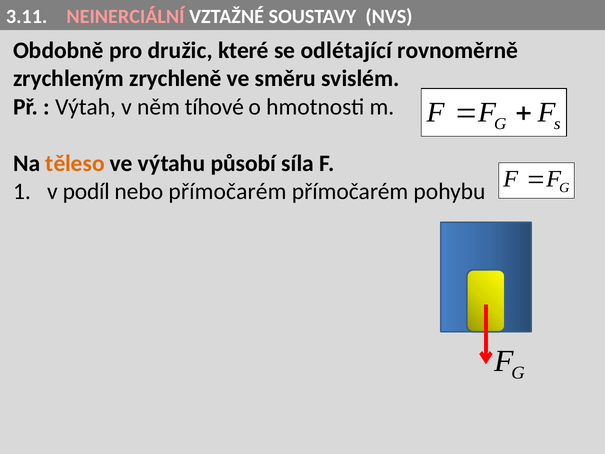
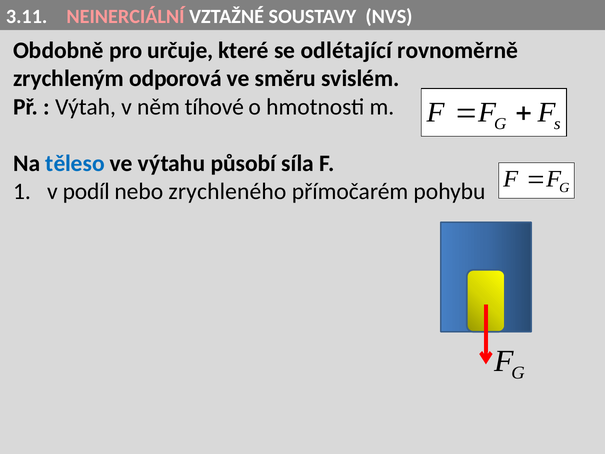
družic: družic -> určuje
zrychleně: zrychleně -> odporová
těleso colour: orange -> blue
nebo přímočarém: přímočarém -> zrychleného
